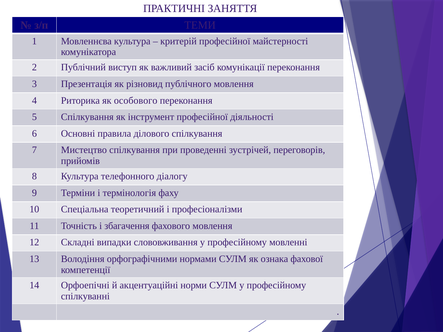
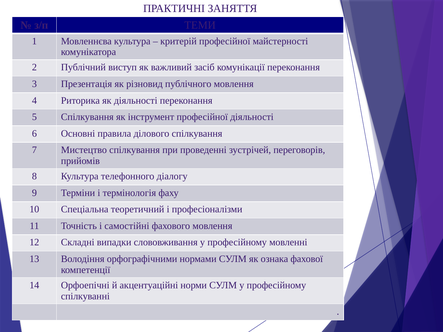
як особового: особового -> діяльності
збагачення: збагачення -> самостійні
